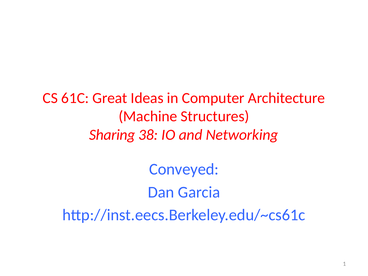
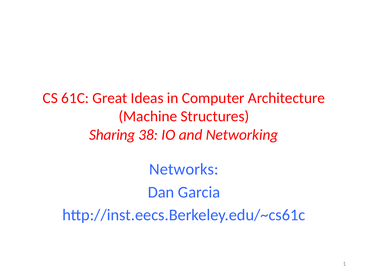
Conveyed: Conveyed -> Networks
